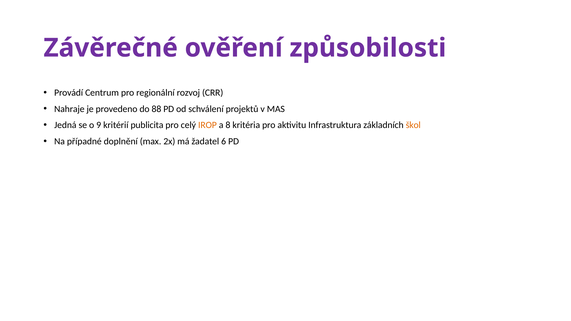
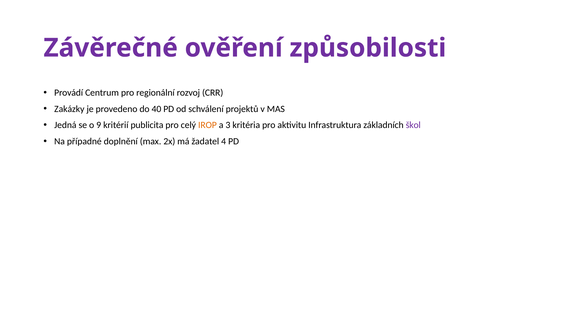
Nahraje: Nahraje -> Zakázky
88: 88 -> 40
8: 8 -> 3
škol colour: orange -> purple
6: 6 -> 4
